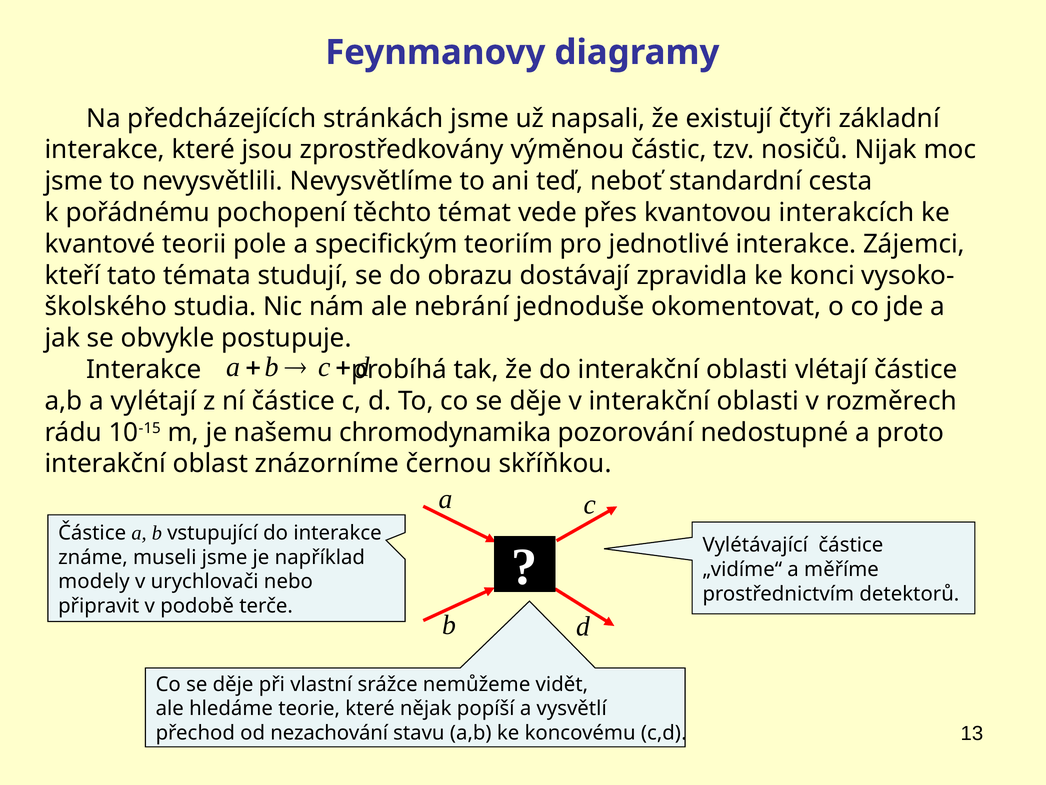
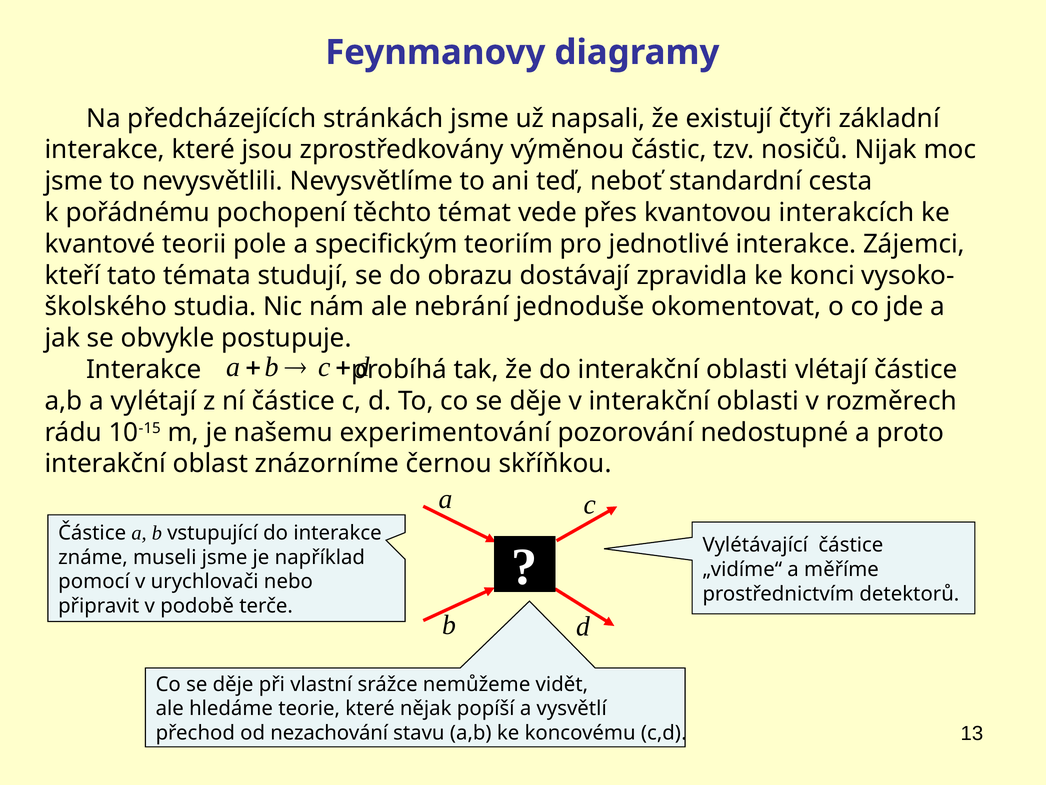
chromodynamika: chromodynamika -> experimentování
modely: modely -> pomocí
